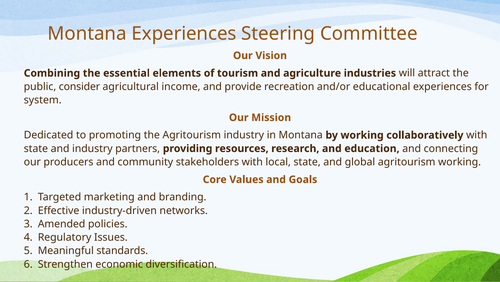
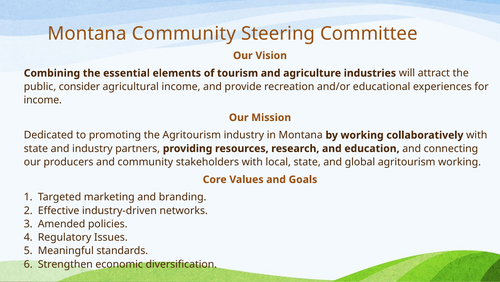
Montana Experiences: Experiences -> Community
system at (43, 100): system -> income
